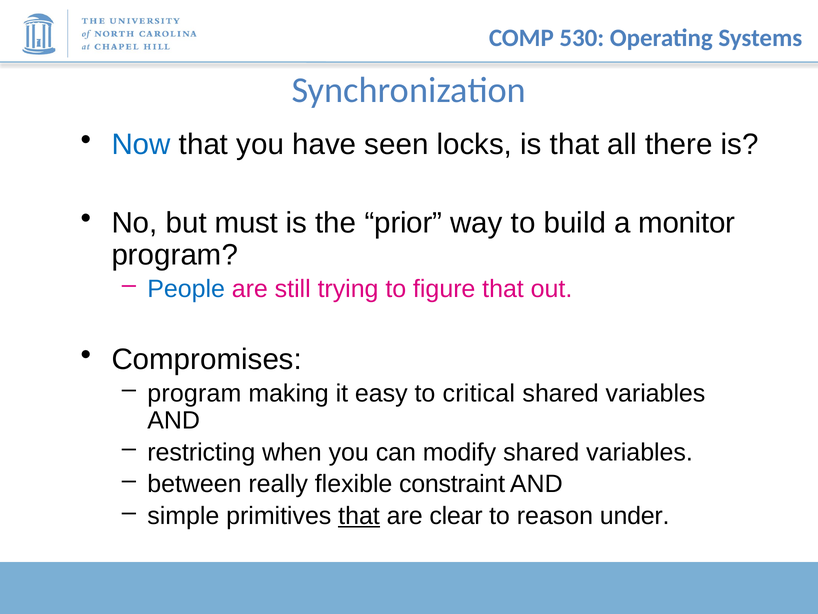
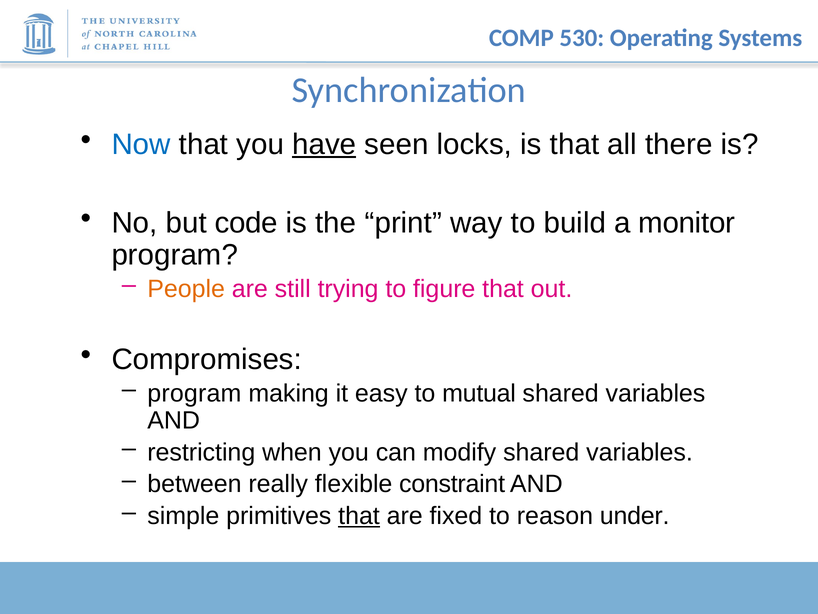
have underline: none -> present
must: must -> code
prior: prior -> print
People colour: blue -> orange
critical: critical -> mutual
clear: clear -> fixed
